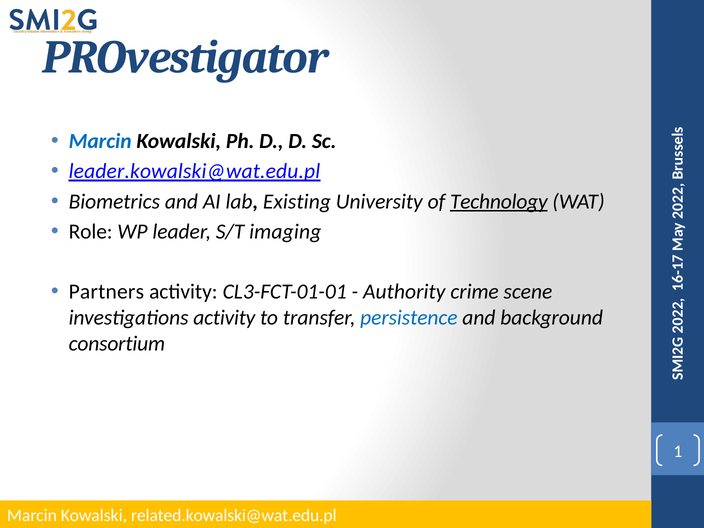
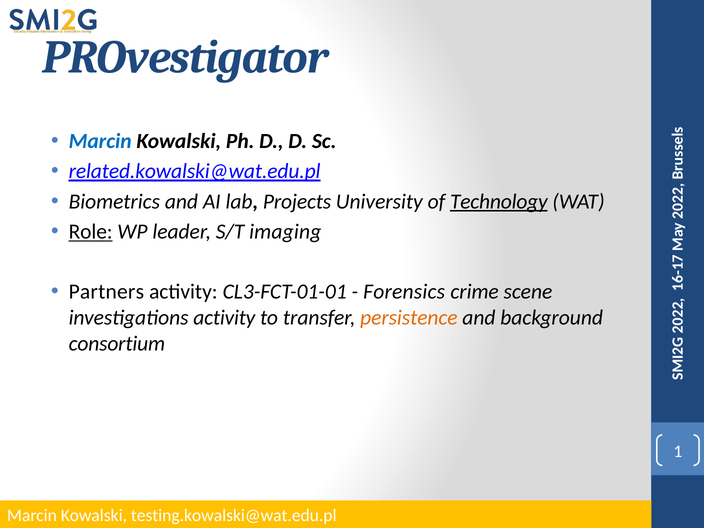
leader.kowalski@wat.edu.pl: leader.kowalski@wat.edu.pl -> related.kowalski@wat.edu.pl
Existing: Existing -> Projects
Role underline: none -> present
Authority: Authority -> Forensics
persistence colour: blue -> orange
related.kowalski@wat.edu.pl: related.kowalski@wat.edu.pl -> testing.kowalski@wat.edu.pl
